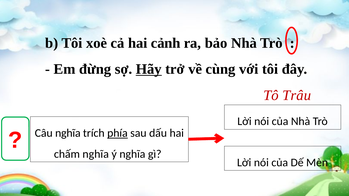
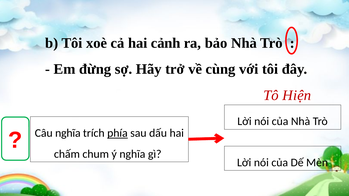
Hãy underline: present -> none
Trâu: Trâu -> Hiện
chấm nghĩa: nghĩa -> chum
